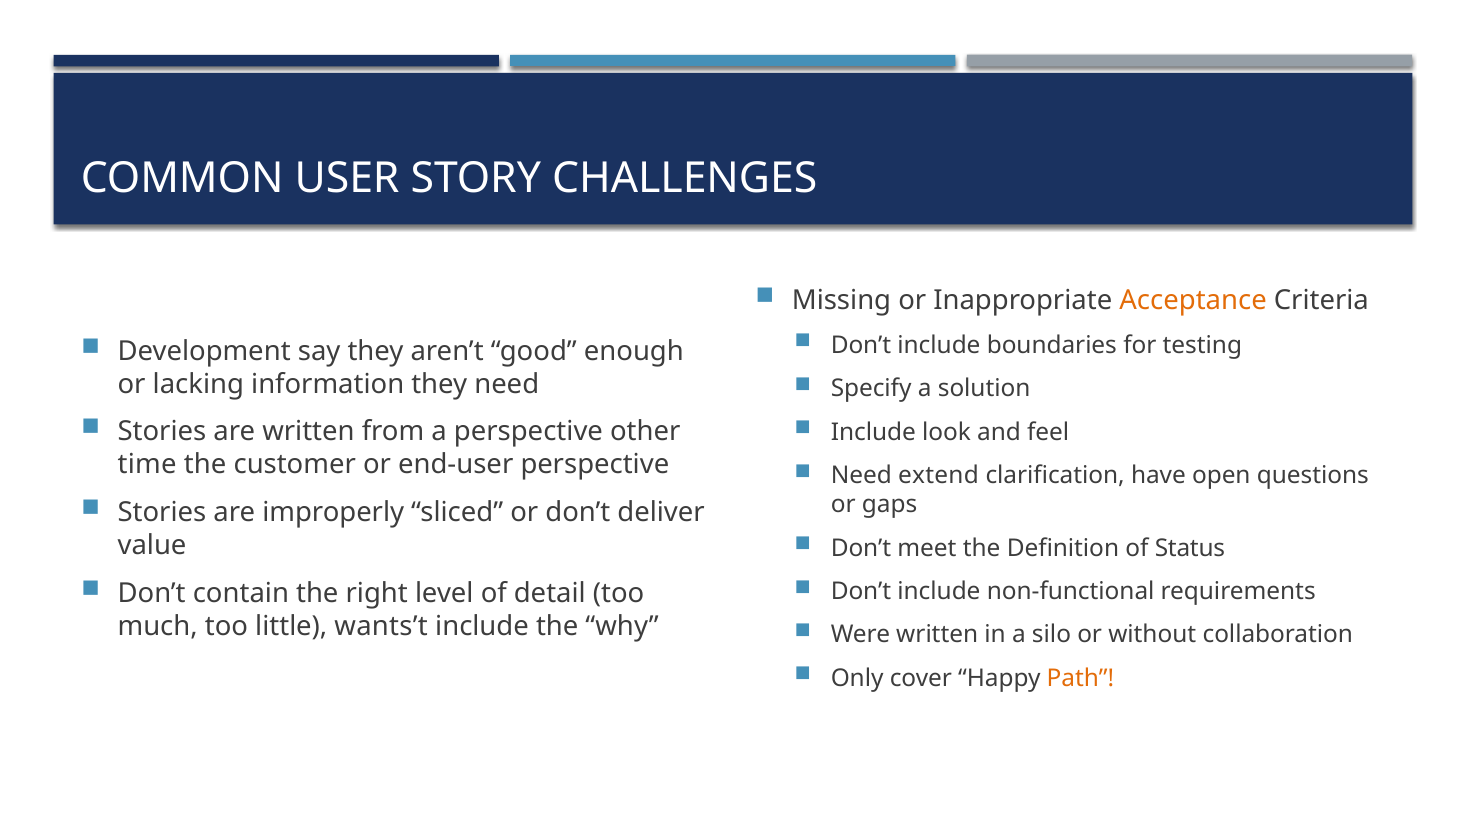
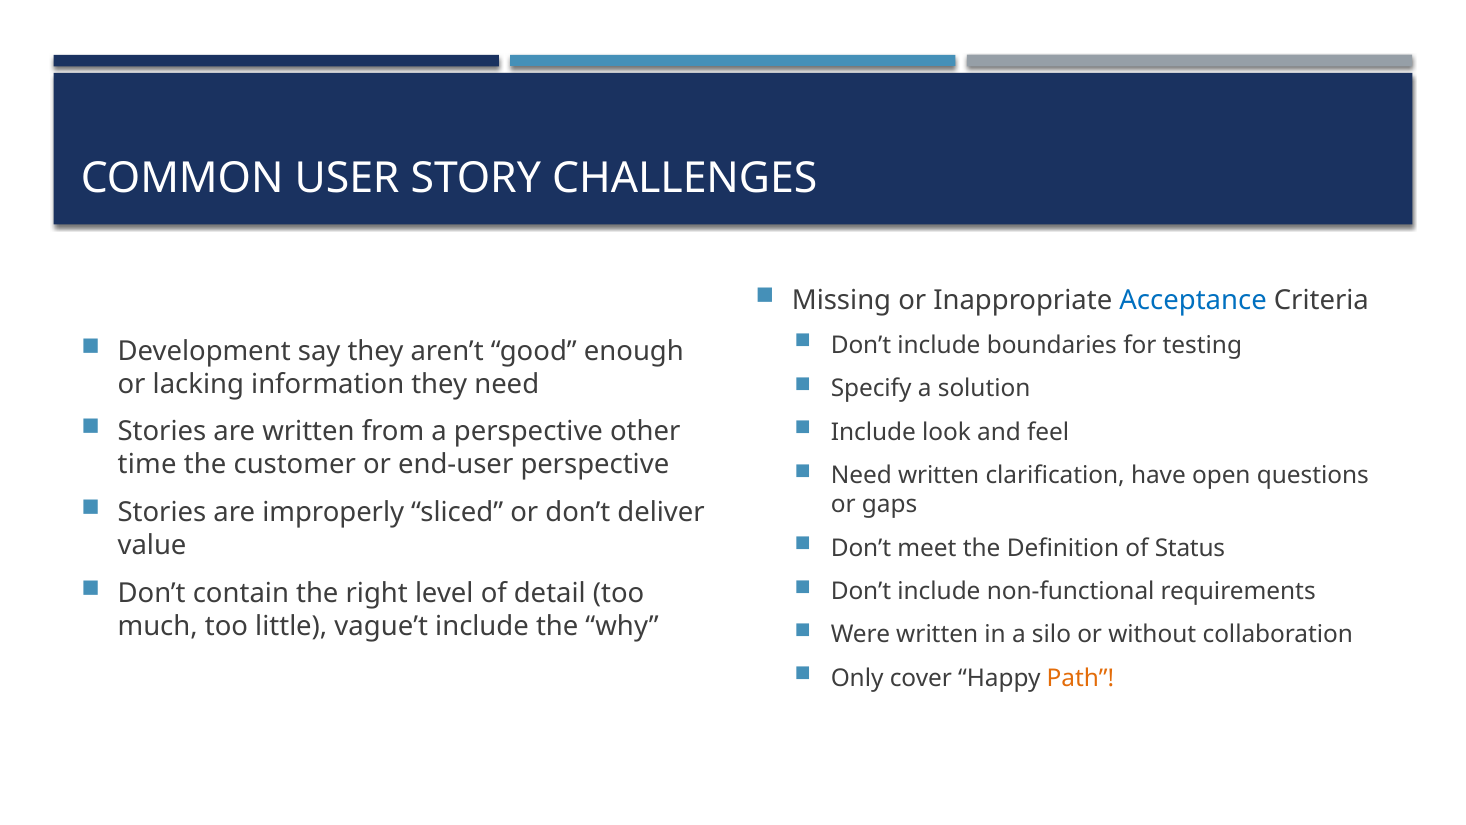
Acceptance colour: orange -> blue
Need extend: extend -> written
wants’t: wants’t -> vague’t
